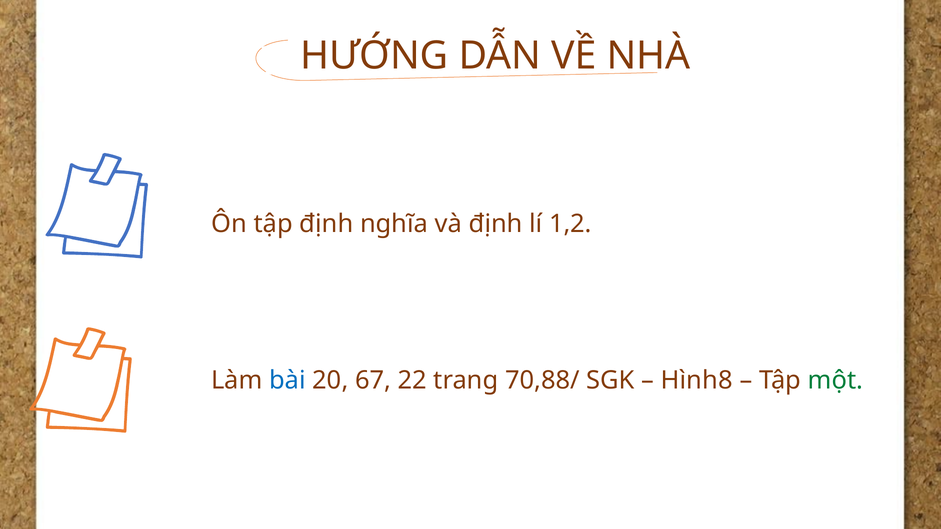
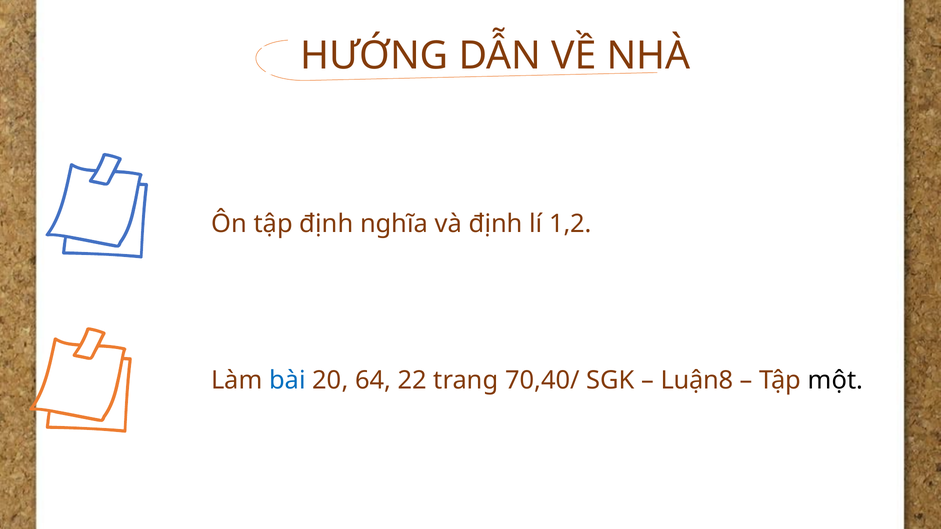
67: 67 -> 64
70,88/: 70,88/ -> 70,40/
Hình8: Hình8 -> Luận8
một colour: green -> black
